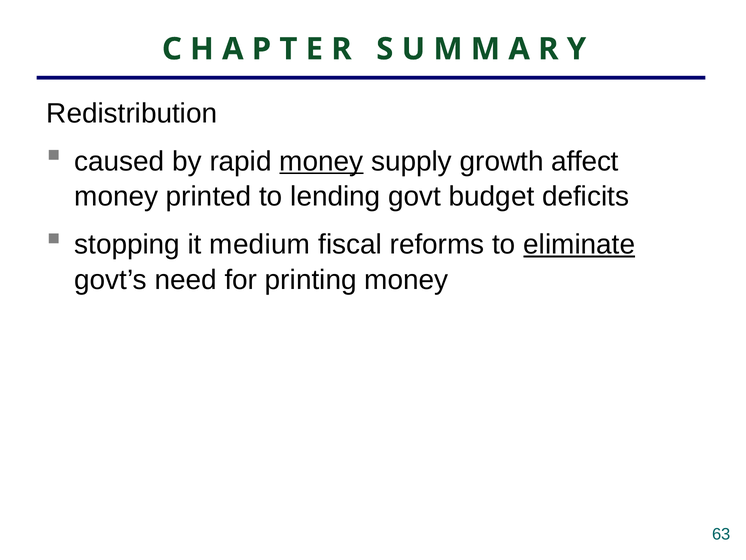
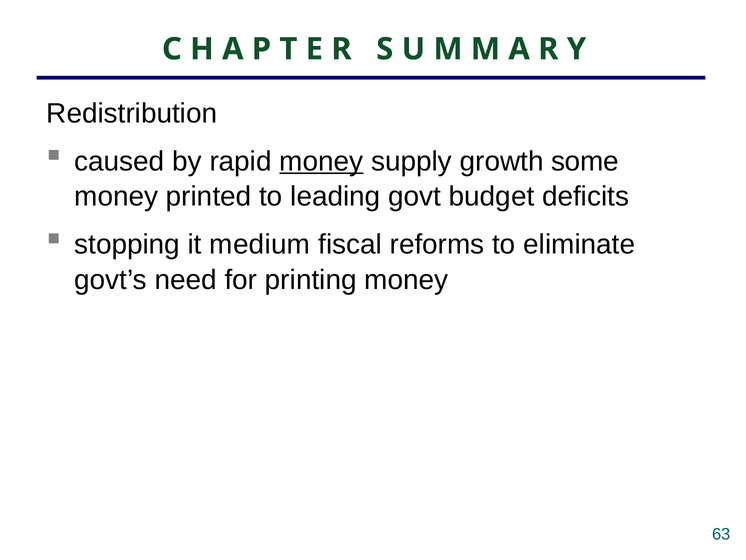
affect: affect -> some
lending: lending -> leading
eliminate underline: present -> none
